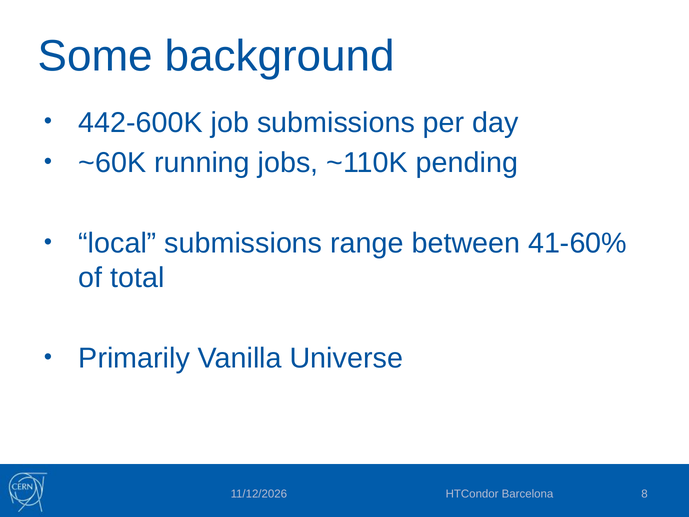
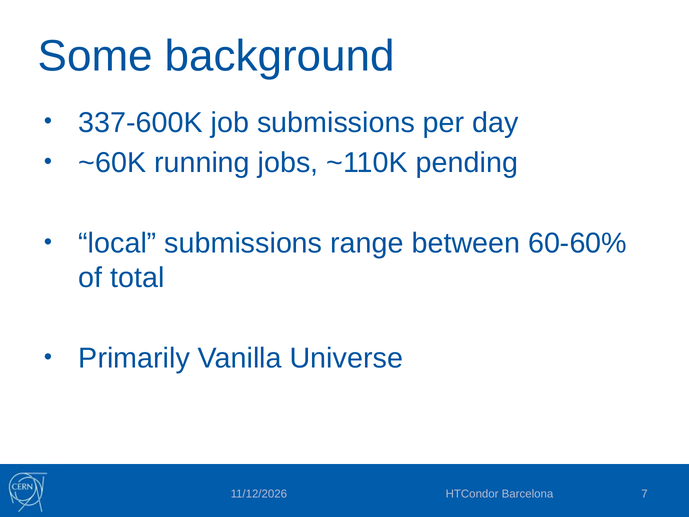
442-600K: 442-600K -> 337-600K
41-60%: 41-60% -> 60-60%
8: 8 -> 7
